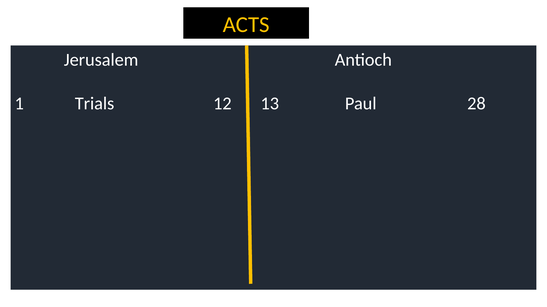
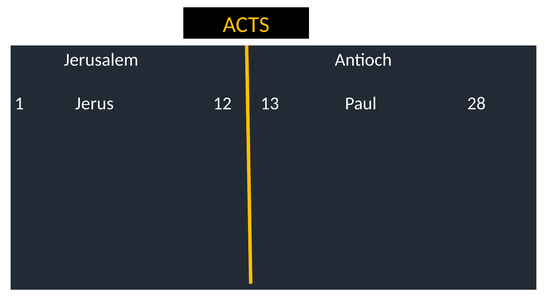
Trials: Trials -> Jerus
